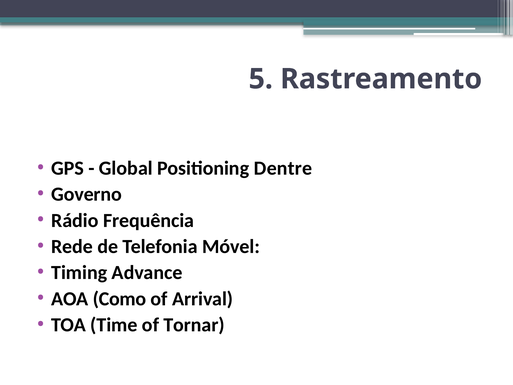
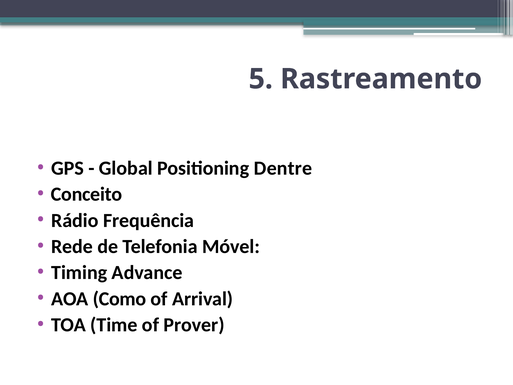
Governo: Governo -> Conceito
Tornar: Tornar -> Prover
